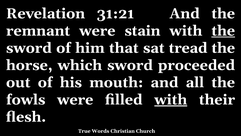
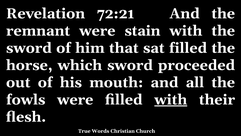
31:21: 31:21 -> 72:21
the at (223, 31) underline: present -> none
sat tread: tread -> filled
